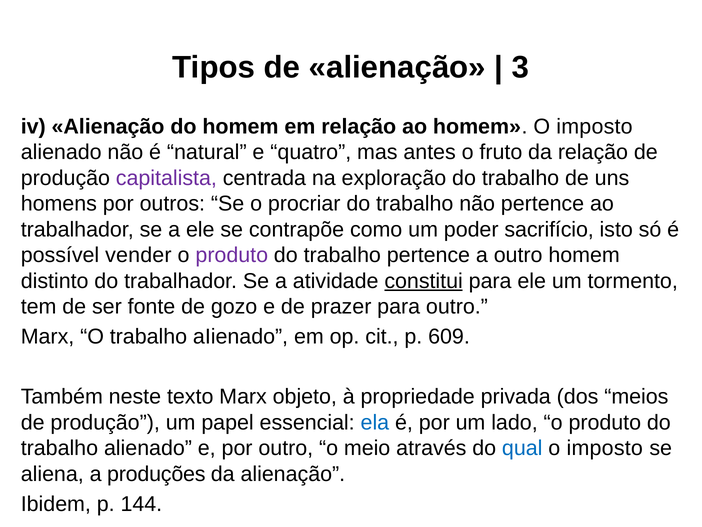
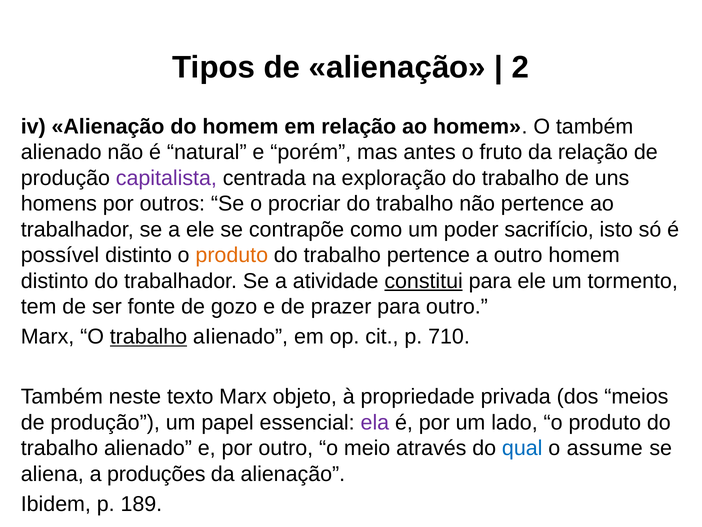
3: 3 -> 2
homem O imposto: imposto -> também
quatro: quatro -> porém
possível vender: vender -> distinto
produto at (232, 255) colour: purple -> orange
trabalho at (148, 336) underline: none -> present
609: 609 -> 710
ela colour: blue -> purple
imposto at (605, 448): imposto -> assume
144: 144 -> 189
